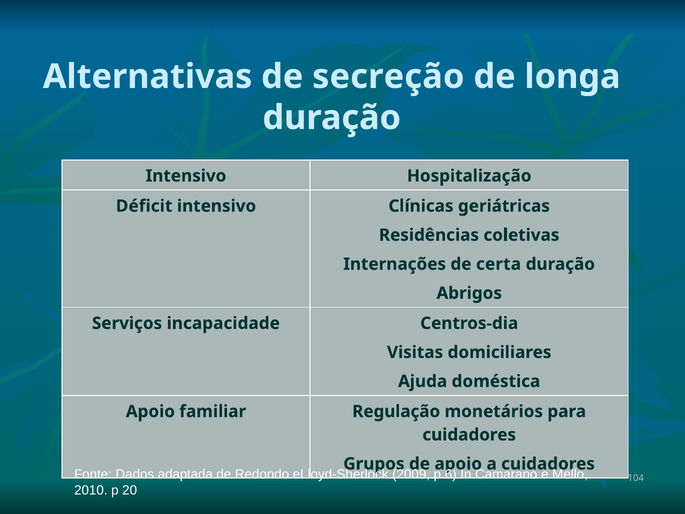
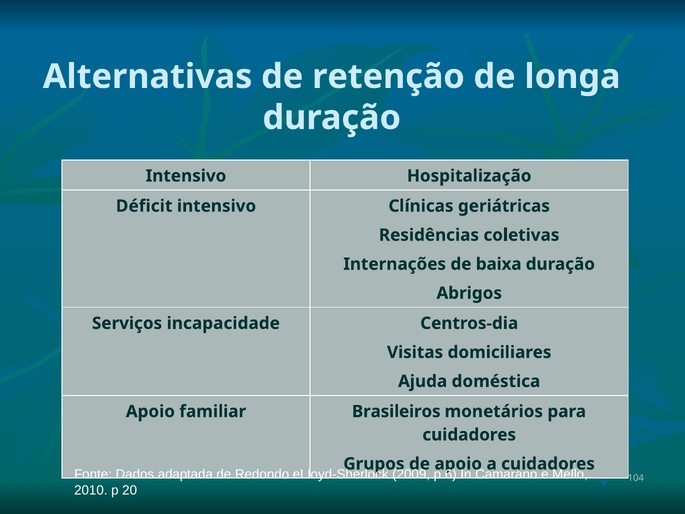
secreção: secreção -> retenção
certa: certa -> baixa
Regulação: Regulação -> Brasileiros
